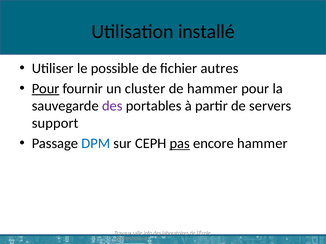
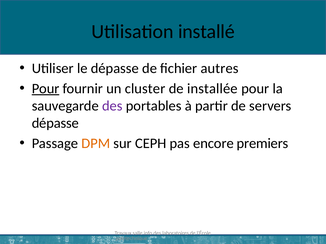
le possible: possible -> dépasse
de hammer: hammer -> installée
support at (55, 123): support -> dépasse
DPM colour: blue -> orange
pas underline: present -> none
encore hammer: hammer -> premiers
